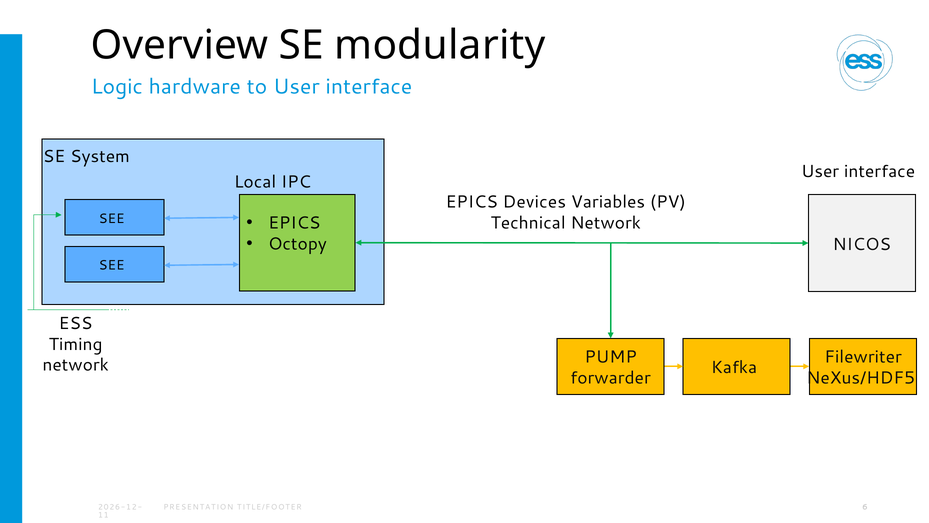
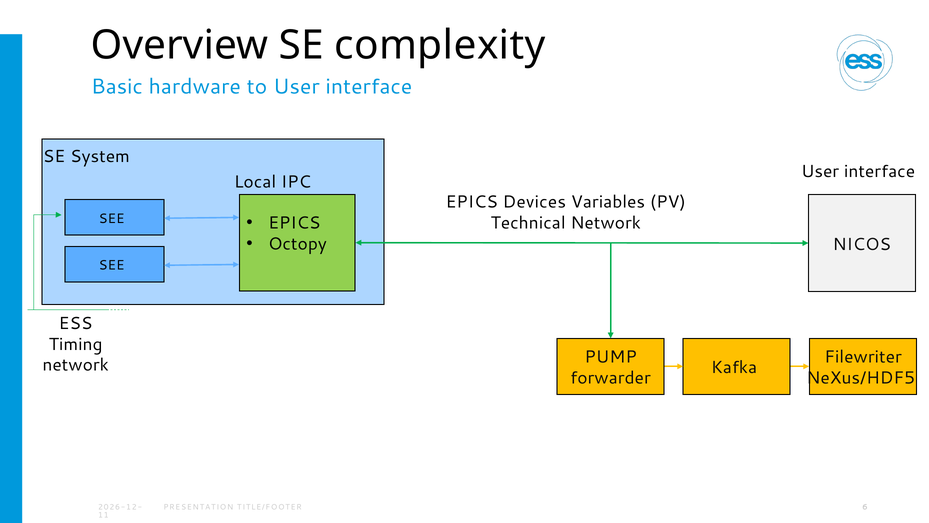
modularity: modularity -> complexity
Logic: Logic -> Basic
